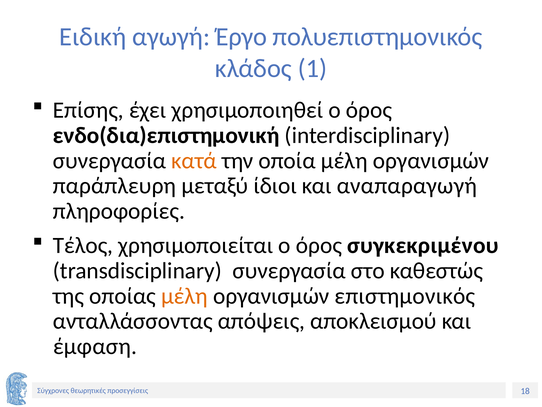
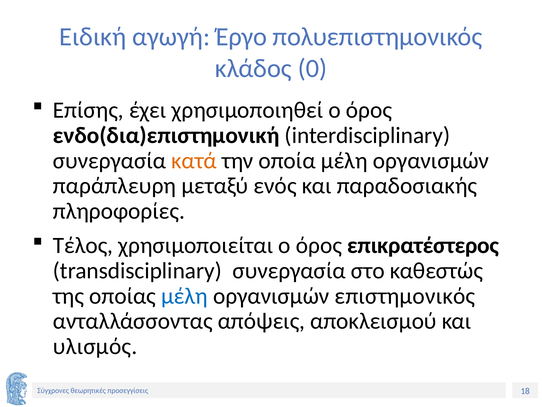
1: 1 -> 0
ίδιοι: ίδιοι -> ενός
αναπαραγωγή: αναπαραγωγή -> παραδοσιακής
συγκεκριμένου: συγκεκριμένου -> επικρατέστερος
μέλη at (184, 296) colour: orange -> blue
έμφαση: έμφαση -> υλισμός
